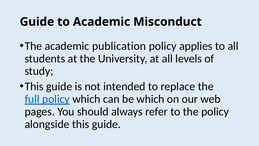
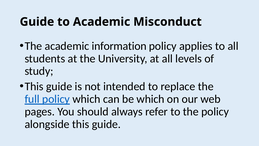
publication: publication -> information
